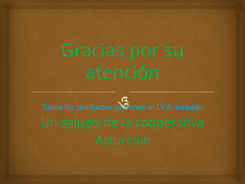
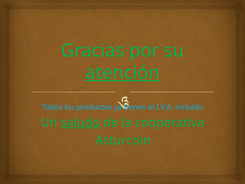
atención underline: none -> present
